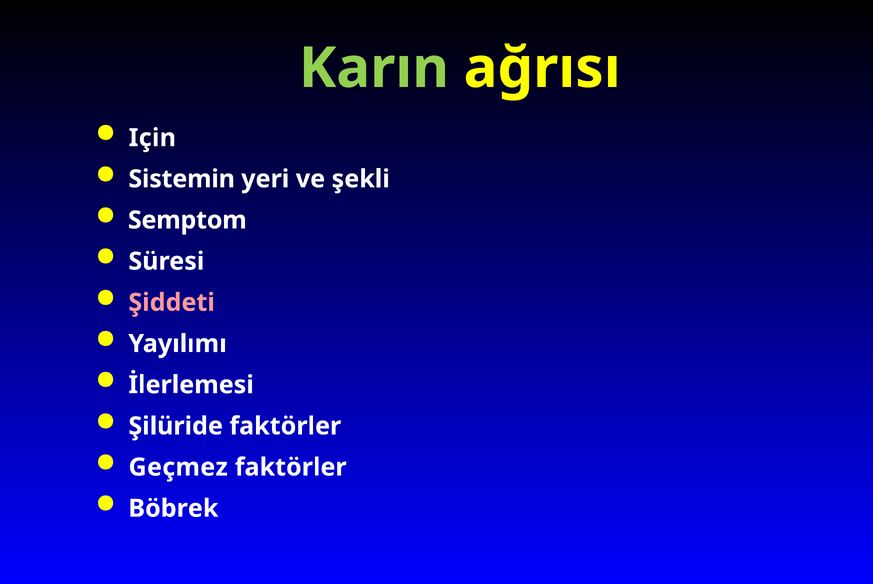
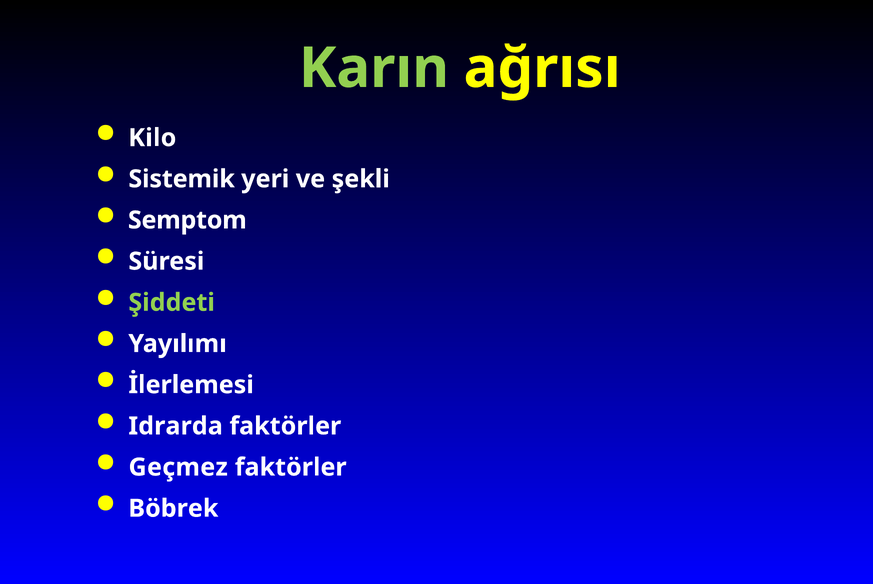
Için: Için -> Kilo
Sistemin: Sistemin -> Sistemik
Şiddeti colour: pink -> light green
Şilüride: Şilüride -> Idrarda
